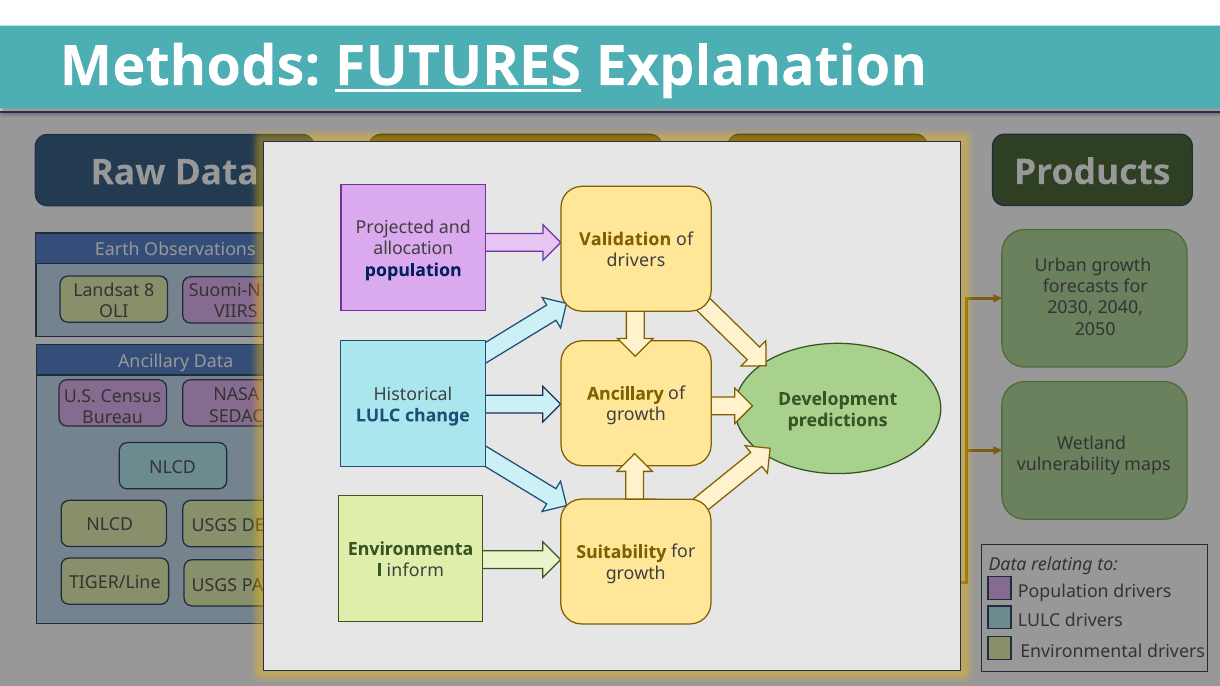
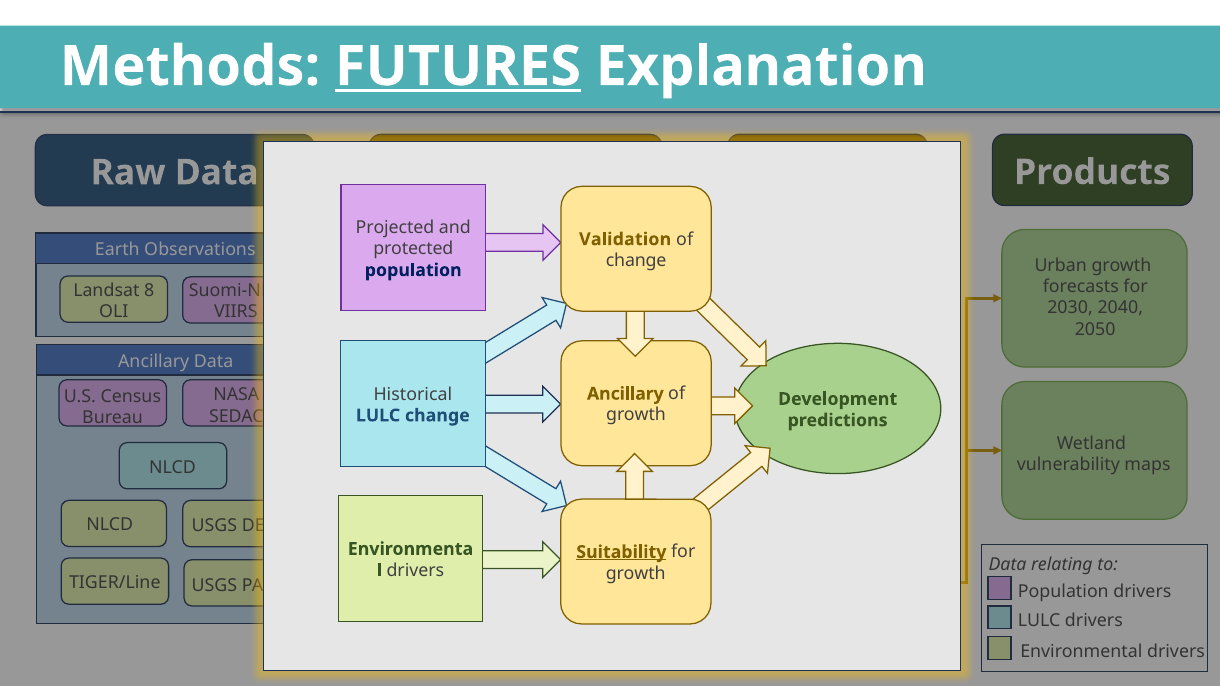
allocation at (413, 249): allocation -> protected
drivers at (636, 261): drivers -> change
Suitability underline: none -> present
inform at (415, 570): inform -> drivers
